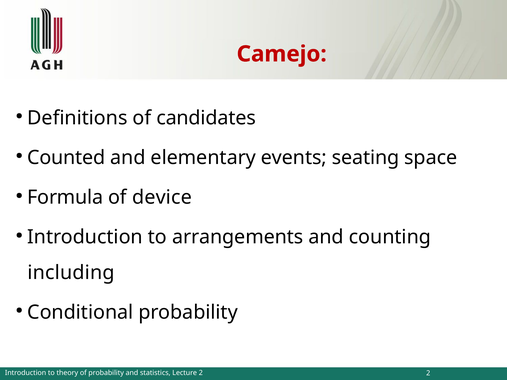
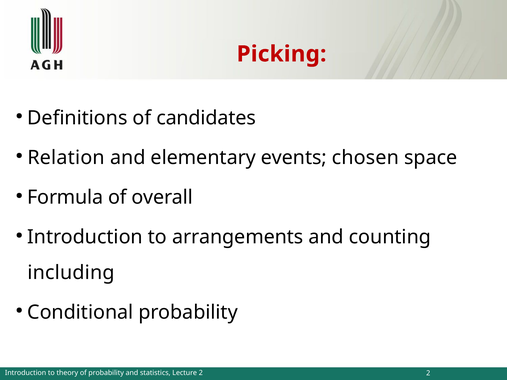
Camejo: Camejo -> Picking
Counted: Counted -> Relation
seating: seating -> chosen
device: device -> overall
